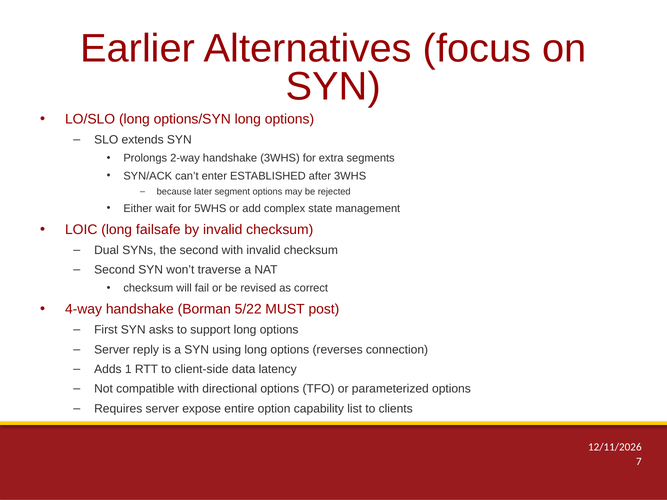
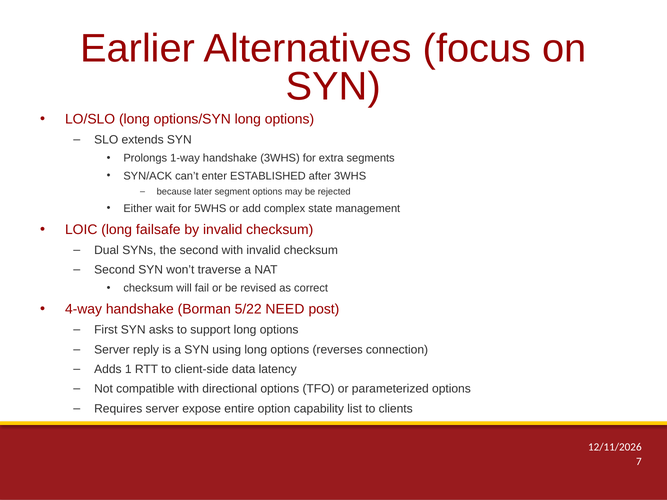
2-way: 2-way -> 1-way
MUST: MUST -> NEED
